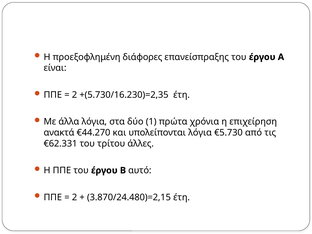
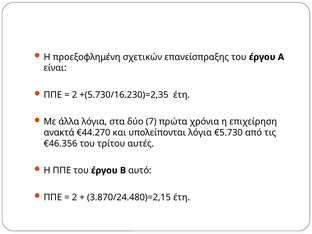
διάφορες: διάφορες -> σχετικών
1: 1 -> 7
€62.331: €62.331 -> €46.356
άλλες: άλλες -> αυτές
